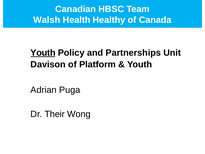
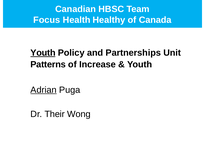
Walsh: Walsh -> Focus
Davison: Davison -> Patterns
Platform: Platform -> Increase
Adrian underline: none -> present
